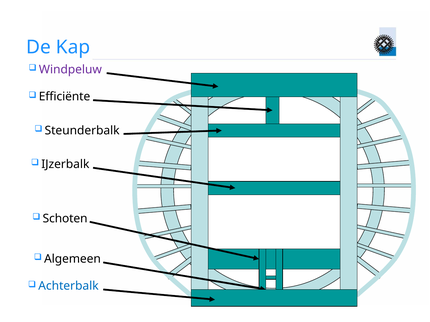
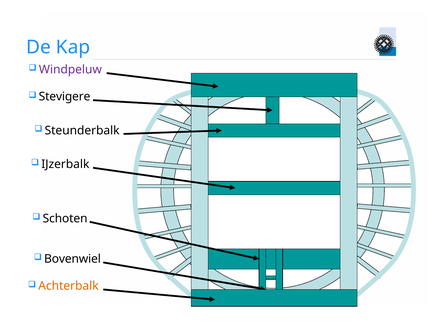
Efficiënte: Efficiënte -> Stevigere
Algemeen: Algemeen -> Bovenwiel
Achterbalk colour: blue -> orange
